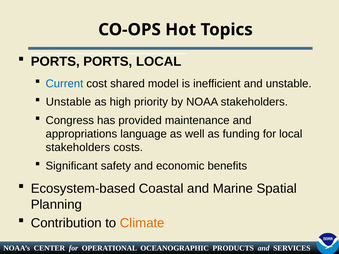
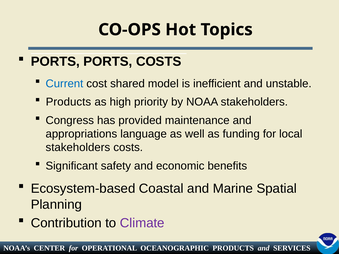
PORTS LOCAL: LOCAL -> COSTS
Unstable at (68, 102): Unstable -> Products
Climate colour: orange -> purple
